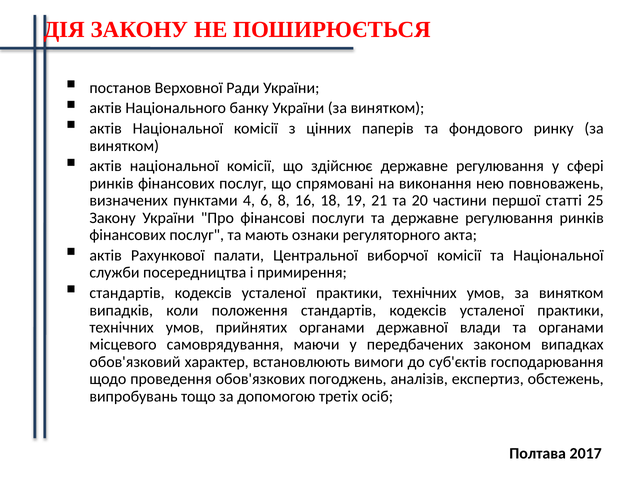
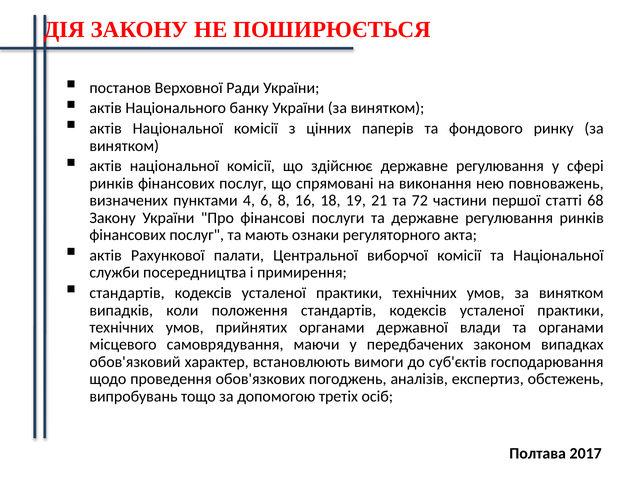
20: 20 -> 72
25: 25 -> 68
